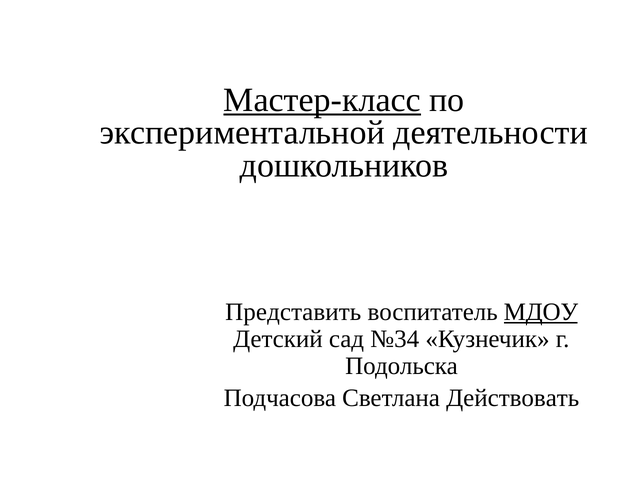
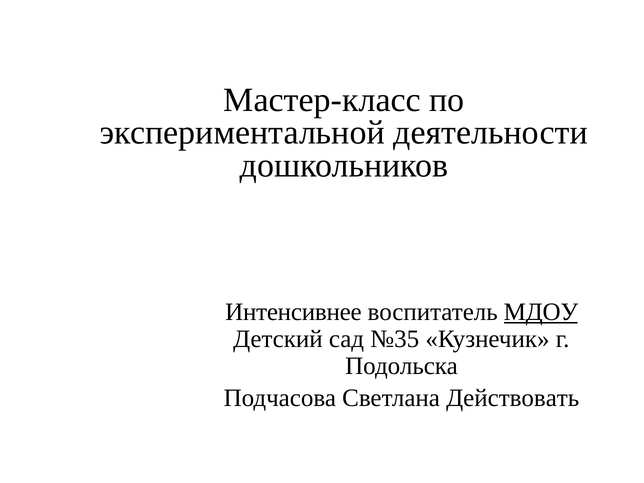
Мастер-класс underline: present -> none
Представить: Представить -> Интенсивнее
№34: №34 -> №35
